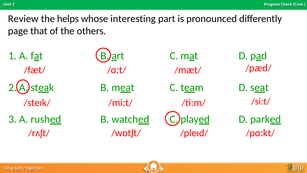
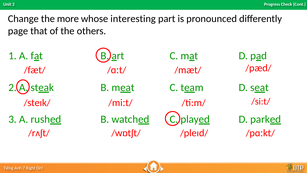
Review: Review -> Change
helps: helps -> more
